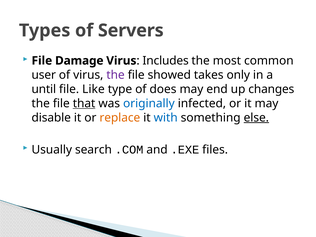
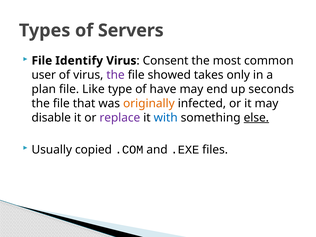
Damage: Damage -> Identify
Includes: Includes -> Consent
until: until -> plan
does: does -> have
changes: changes -> seconds
that underline: present -> none
originally colour: blue -> orange
replace colour: orange -> purple
search: search -> copied
